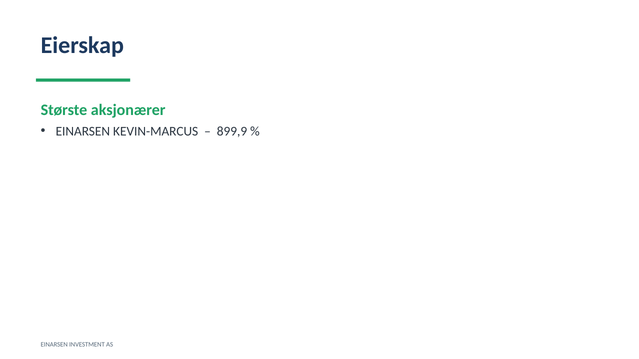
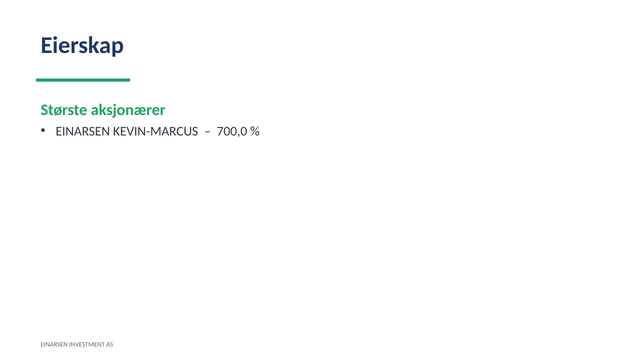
899,9: 899,9 -> 700,0
